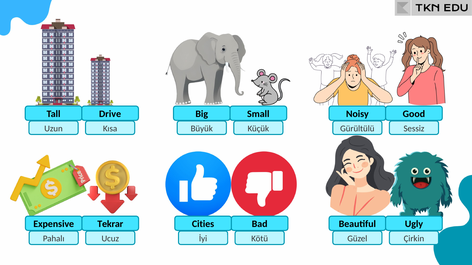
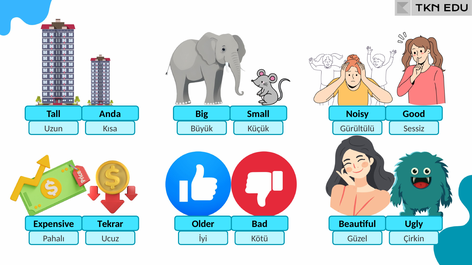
Drive: Drive -> Anda
Cities: Cities -> Older
